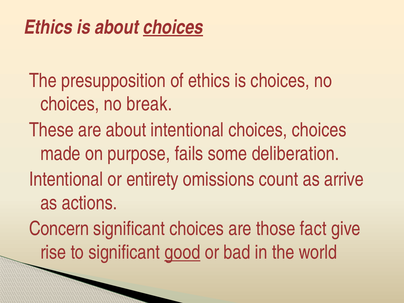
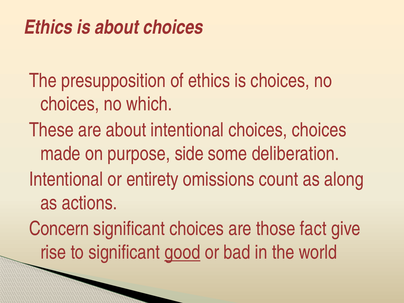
choices at (173, 27) underline: present -> none
break: break -> which
fails: fails -> side
arrive: arrive -> along
